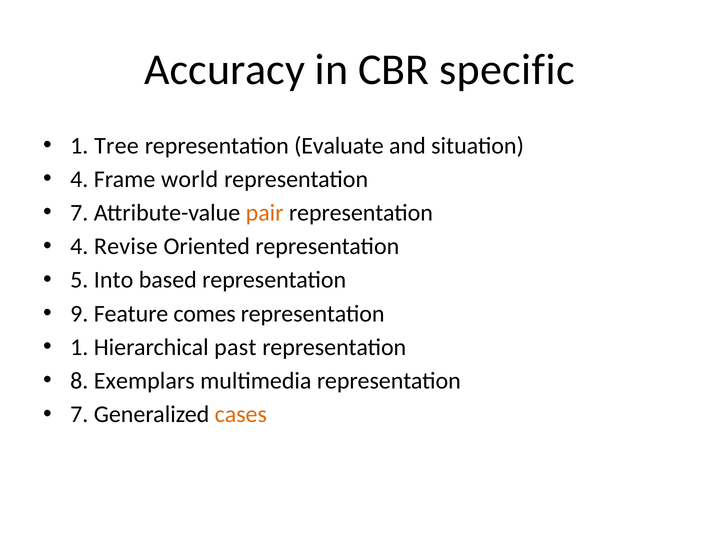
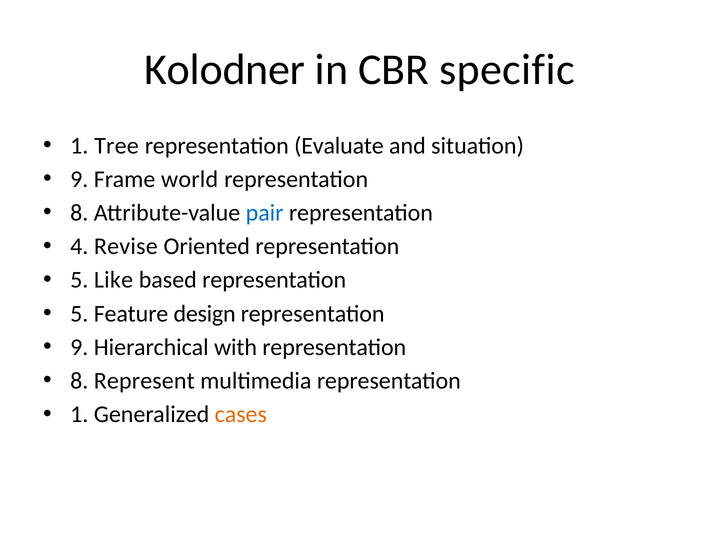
Accuracy: Accuracy -> Kolodner
4 at (79, 179): 4 -> 9
7 at (79, 213): 7 -> 8
pair colour: orange -> blue
Into: Into -> Like
9 at (79, 314): 9 -> 5
comes: comes -> design
1 at (79, 347): 1 -> 9
past: past -> with
Exemplars: Exemplars -> Represent
7 at (79, 414): 7 -> 1
